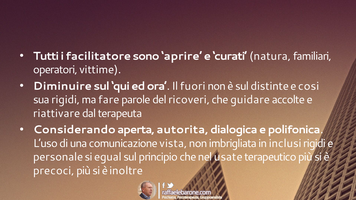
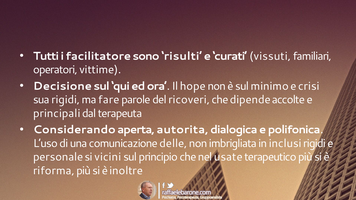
aprire: aprire -> risulti
natura: natura -> vissuti
Diminuire: Diminuire -> Decisione
fuori: fuori -> hope
distinte: distinte -> minimo
cosi: cosi -> crisi
guidare: guidare -> dipende
riattivare: riattivare -> principali
vista: vista -> delle
egual: egual -> vicini
precoci: precoci -> riforma
